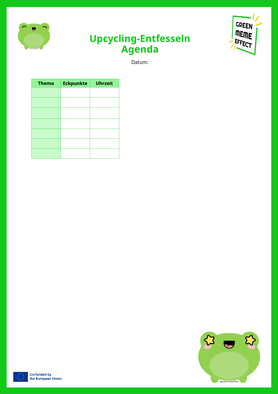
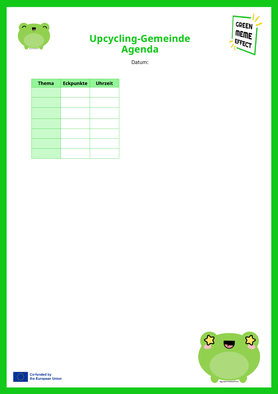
Upcycling-Entfesseln: Upcycling-Entfesseln -> Upcycling-Gemeinde
